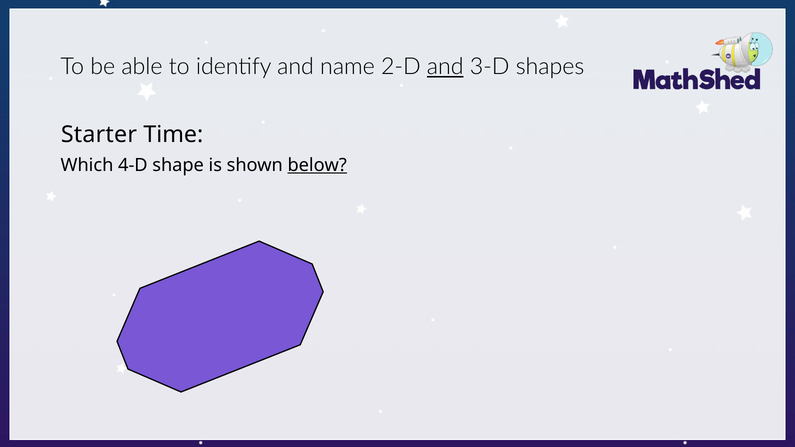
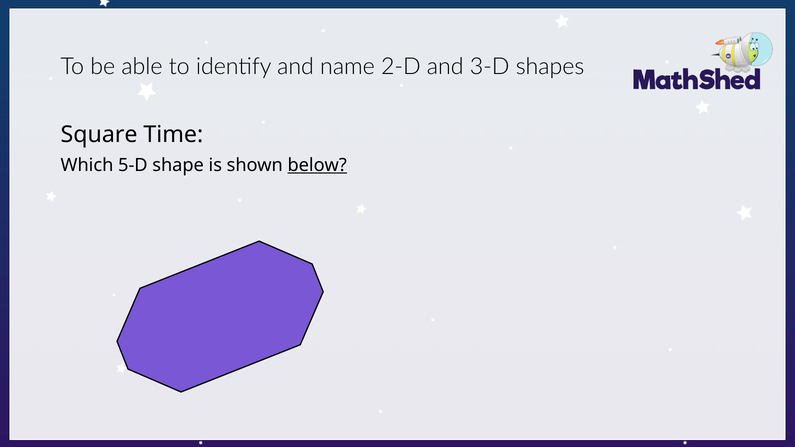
and at (445, 67) underline: present -> none
Starter: Starter -> Square
4-D: 4-D -> 5-D
